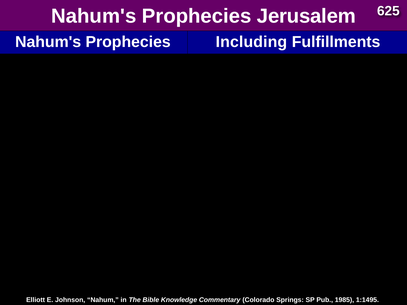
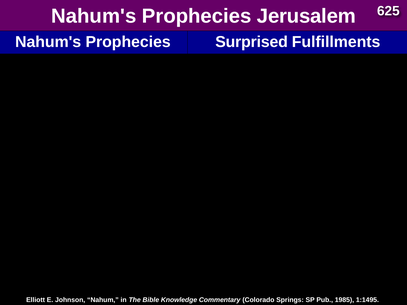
Including: Including -> Surprised
